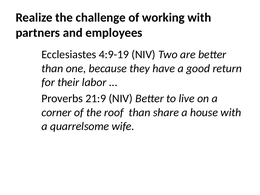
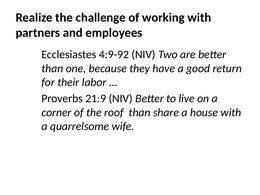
4:9-19: 4:9-19 -> 4:9-92
